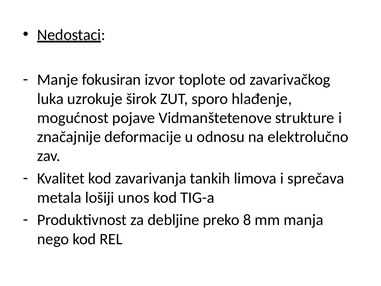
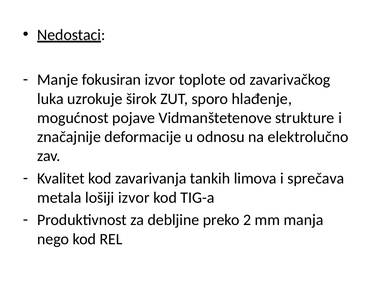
lošiji unos: unos -> izvor
8: 8 -> 2
